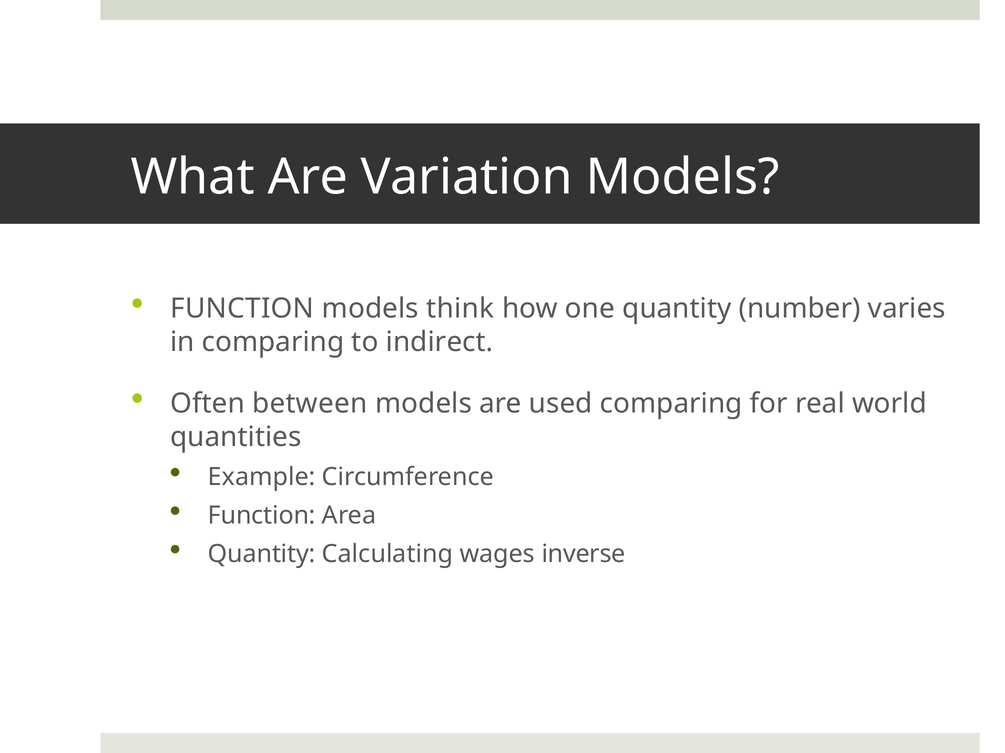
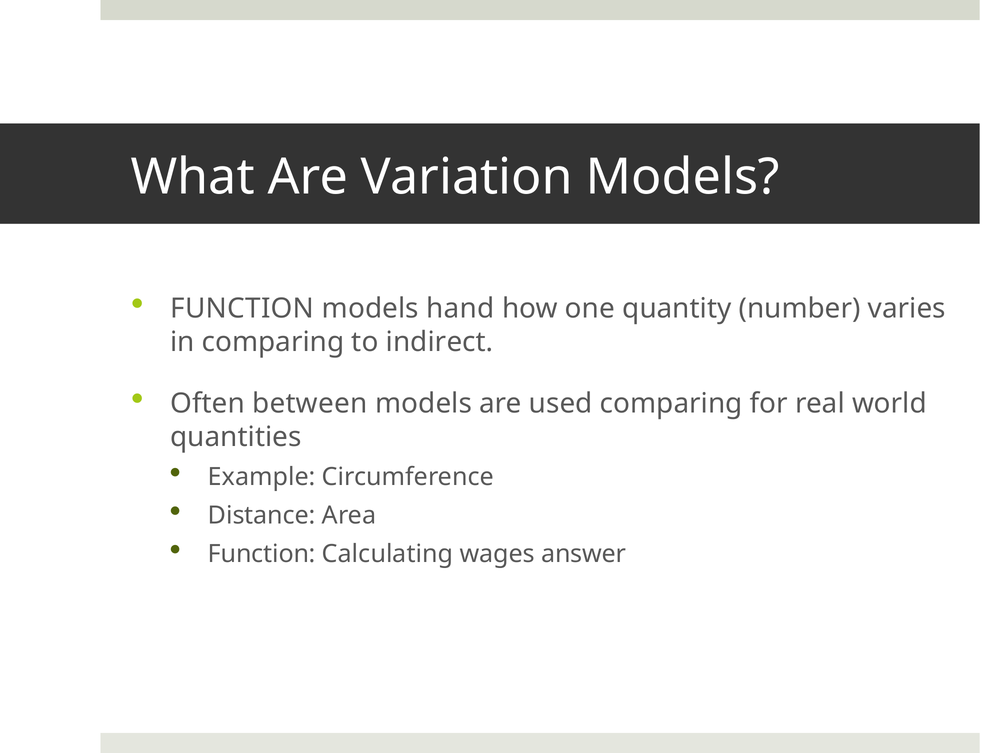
think: think -> hand
Function at (262, 516): Function -> Distance
Quantity at (262, 555): Quantity -> Function
inverse: inverse -> answer
